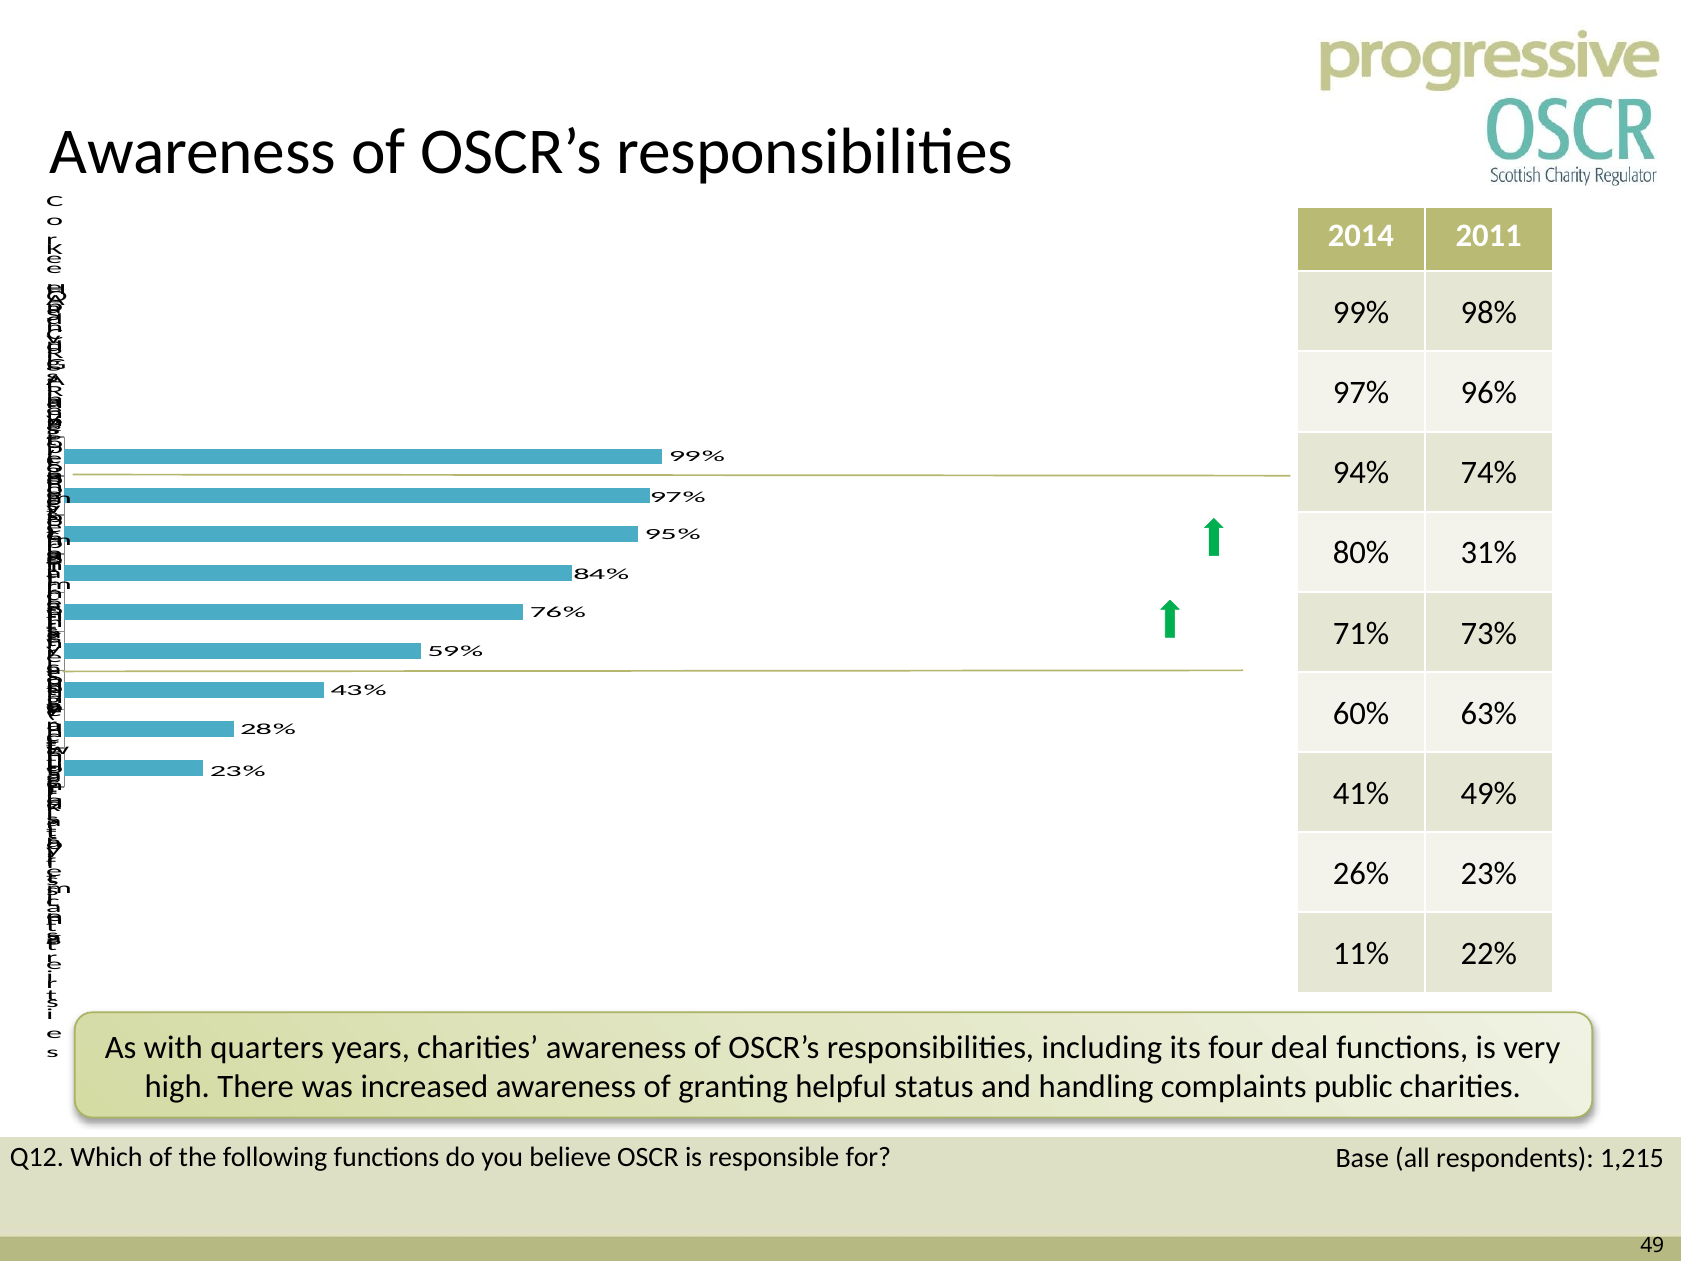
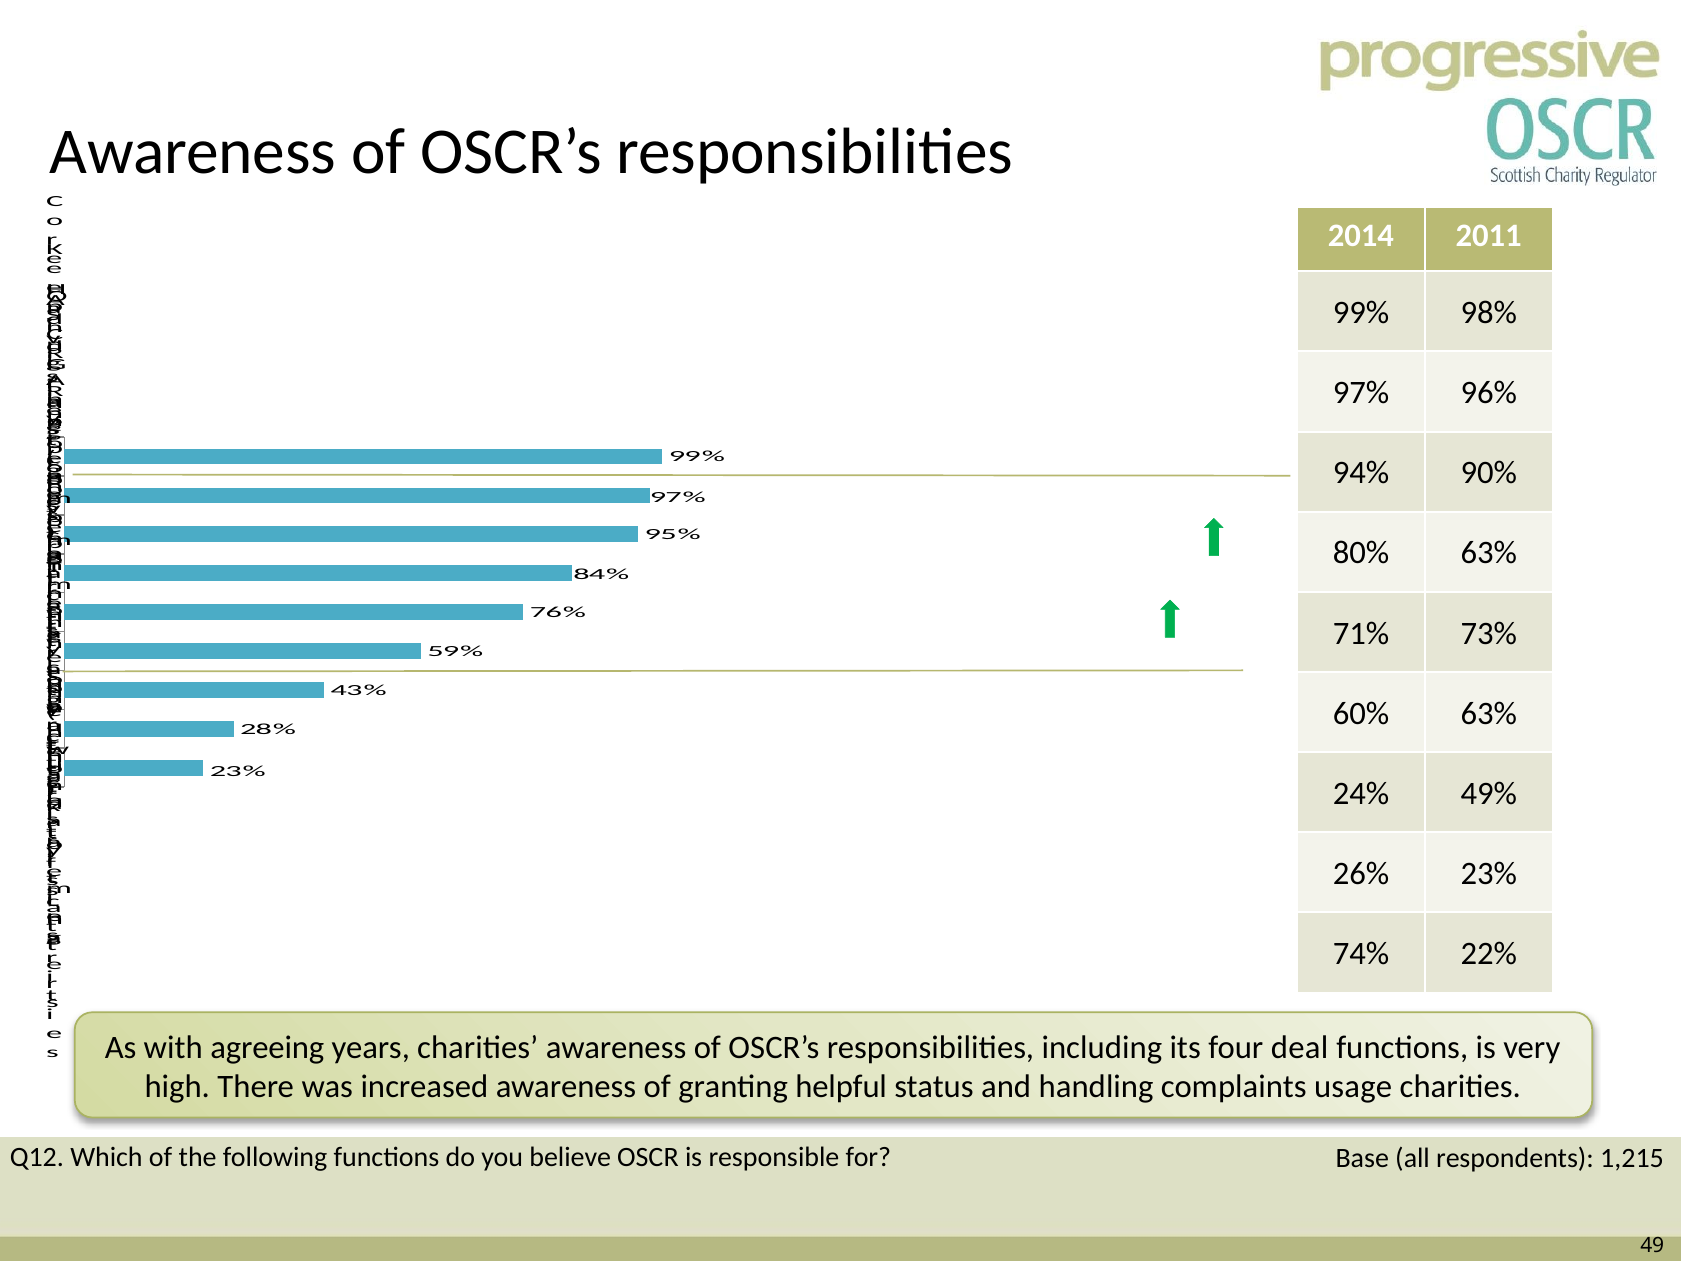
74%: 74% -> 90%
80% 31%: 31% -> 63%
41%: 41% -> 24%
11%: 11% -> 74%
quarters: quarters -> agreeing
public: public -> usage
